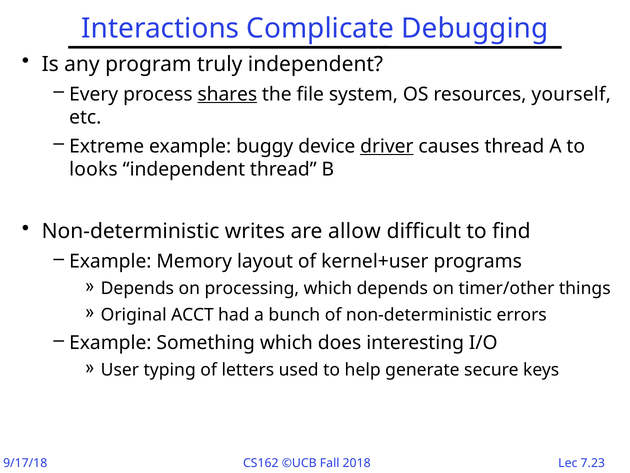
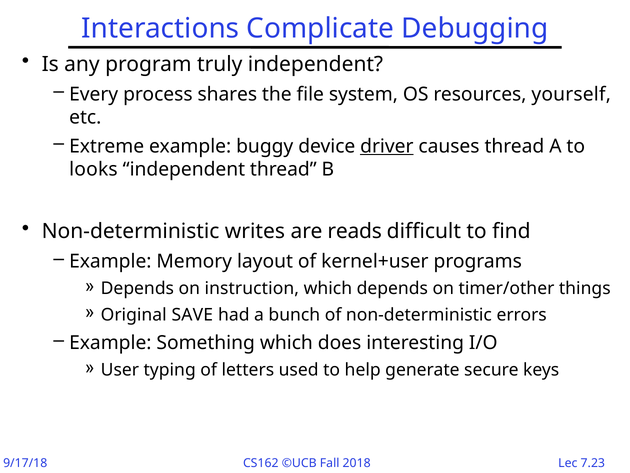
shares underline: present -> none
allow: allow -> reads
processing: processing -> instruction
ACCT: ACCT -> SAVE
